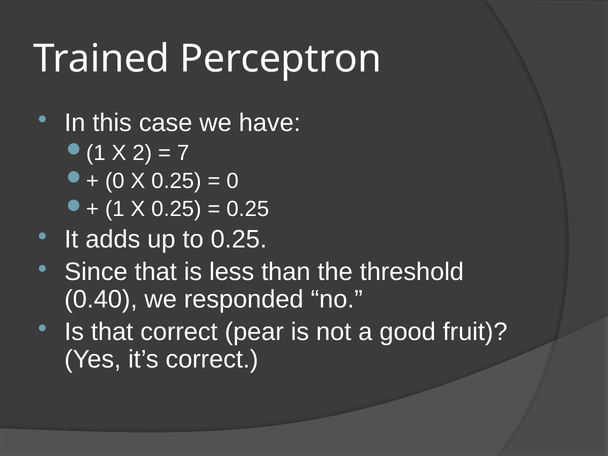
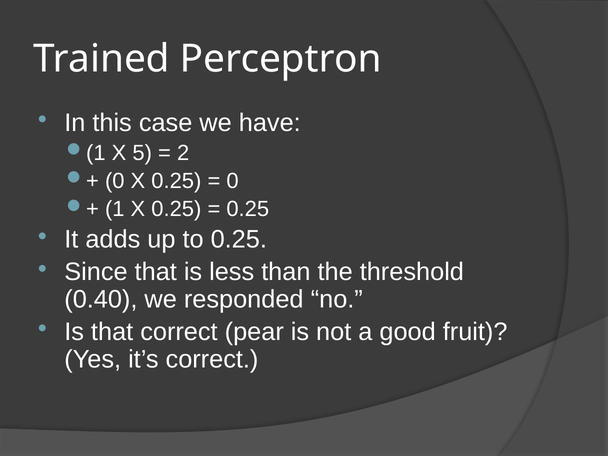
2: 2 -> 5
7: 7 -> 2
